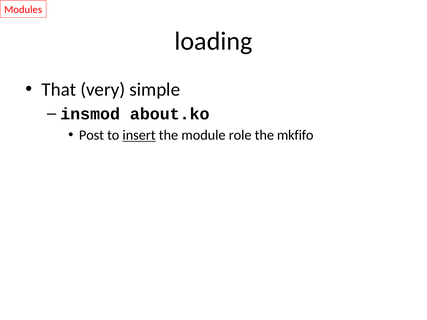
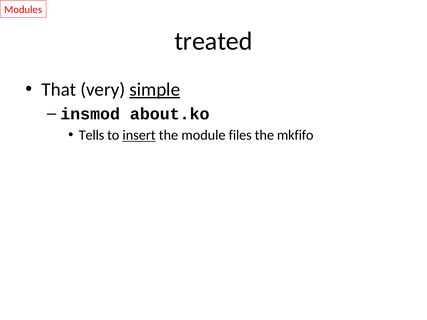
loading: loading -> treated
simple underline: none -> present
Post: Post -> Tells
role: role -> files
